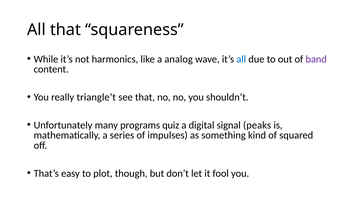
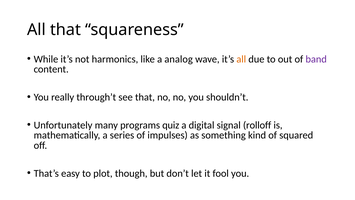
all at (241, 59) colour: blue -> orange
triangle’t: triangle’t -> through’t
peaks: peaks -> rolloff
